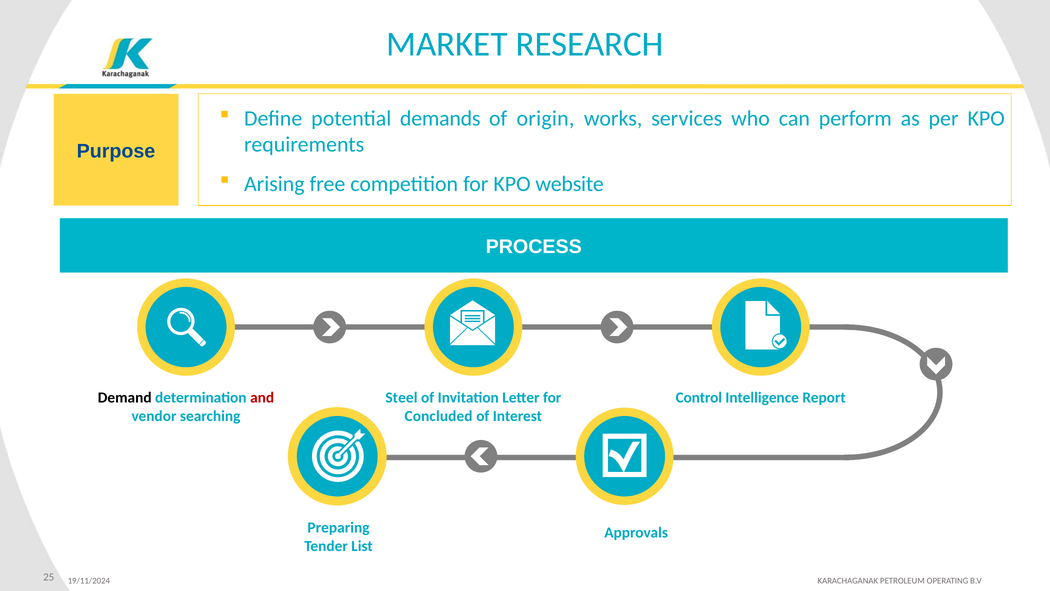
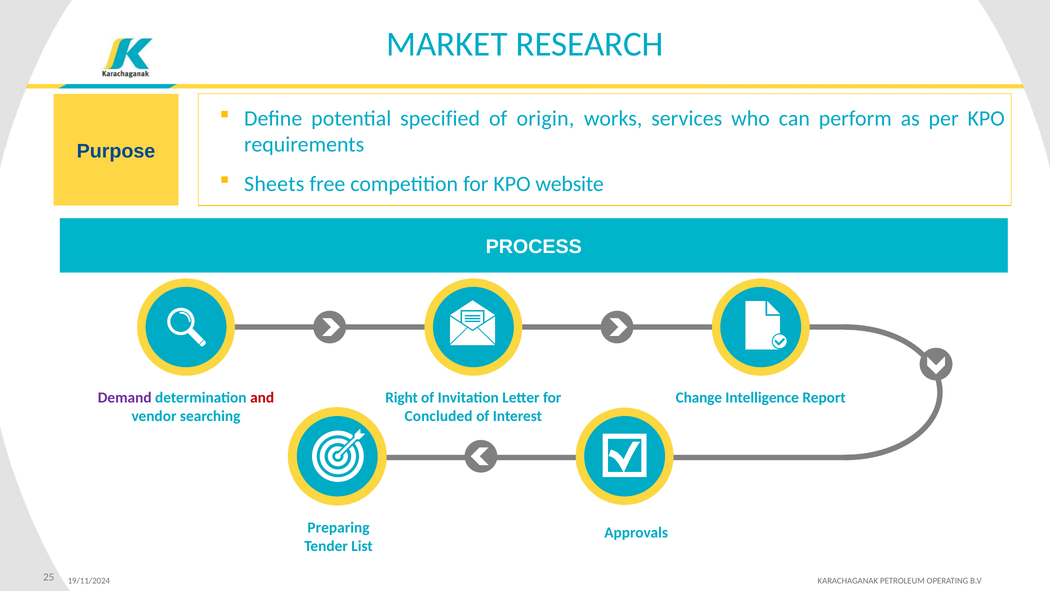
demands: demands -> specified
Arising: Arising -> Sheets
Demand colour: black -> purple
Steel: Steel -> Right
Control: Control -> Change
